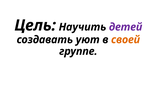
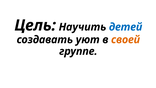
детей colour: purple -> blue
